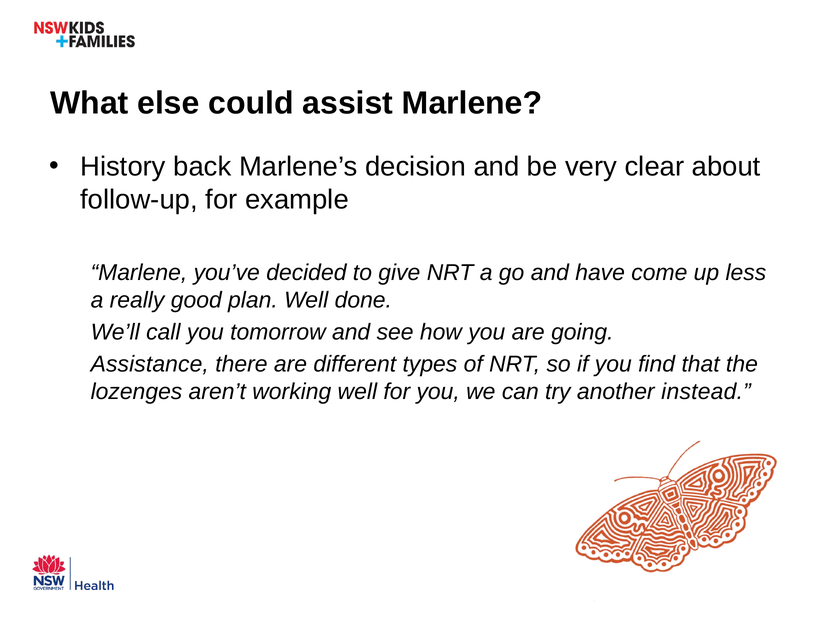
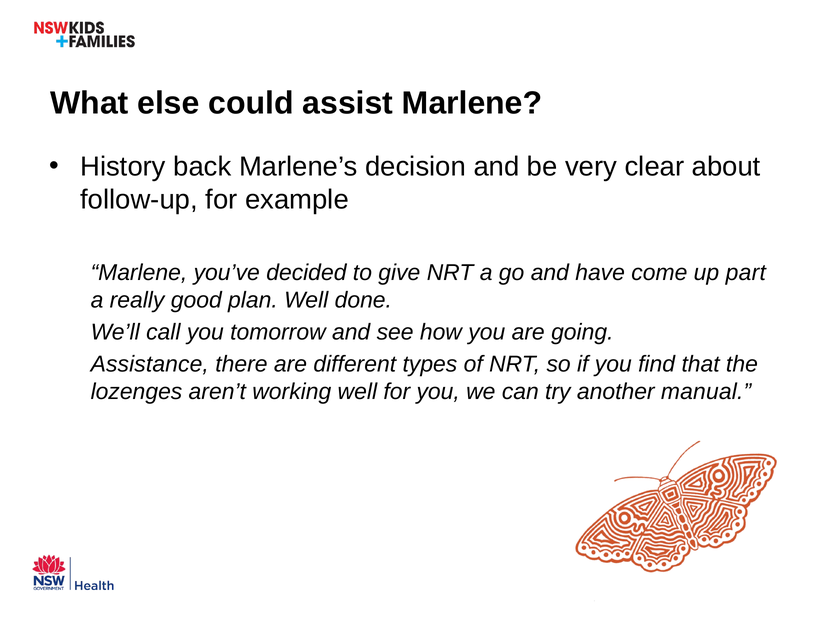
less: less -> part
instead: instead -> manual
